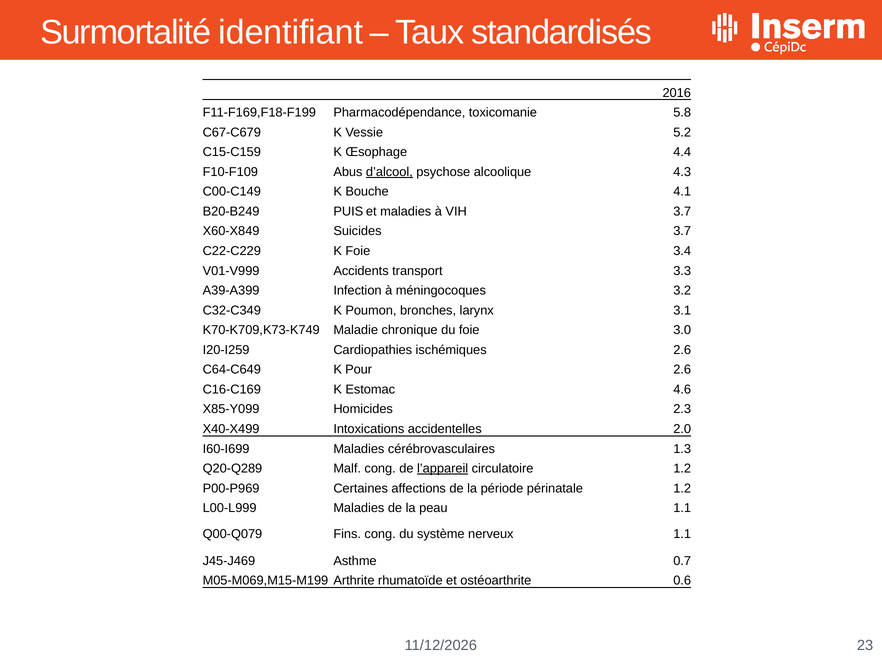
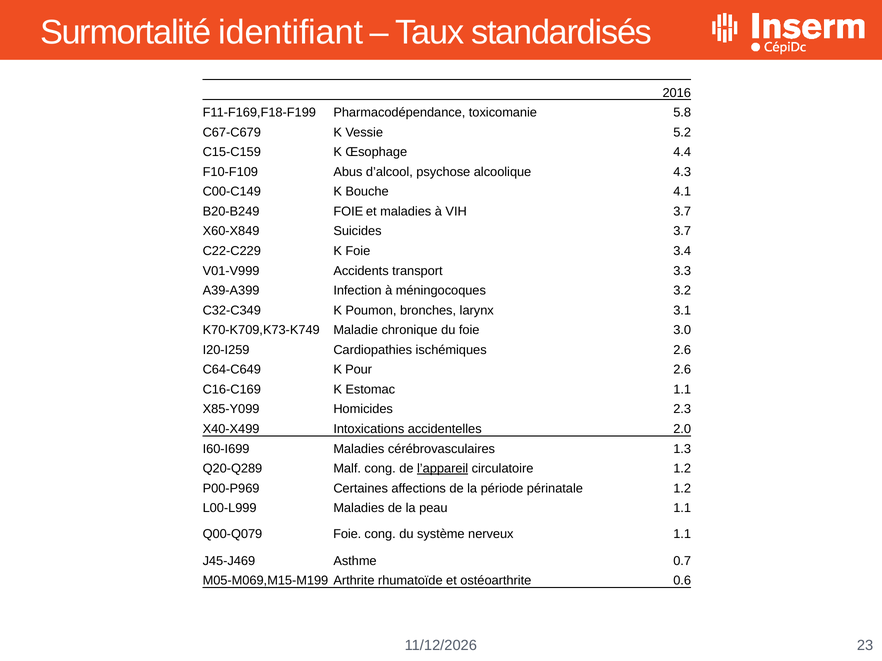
d’alcool underline: present -> none
B20-B249 PUIS: PUIS -> FOIE
Estomac 4.6: 4.6 -> 1.1
Q00-Q079 Fins: Fins -> Foie
